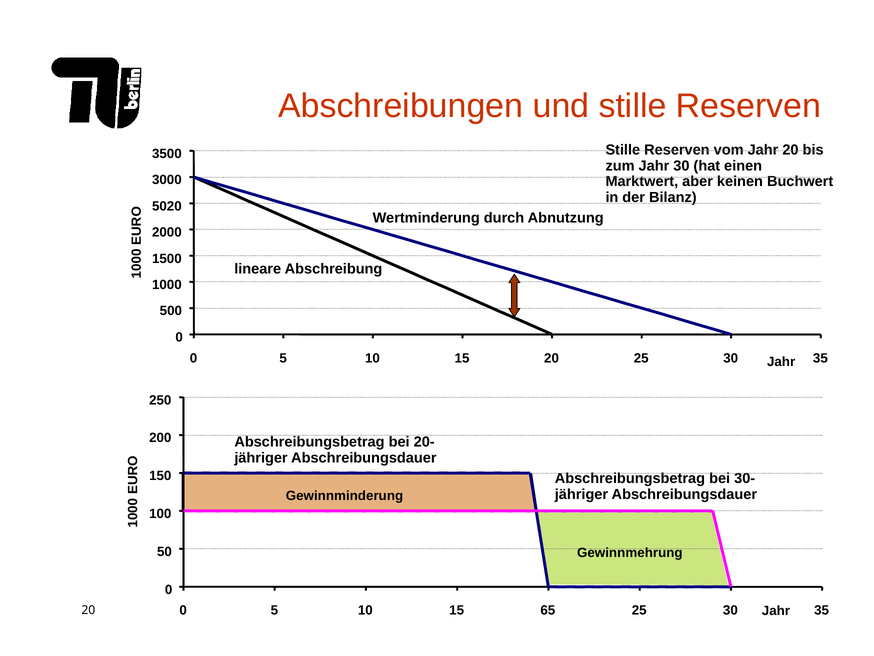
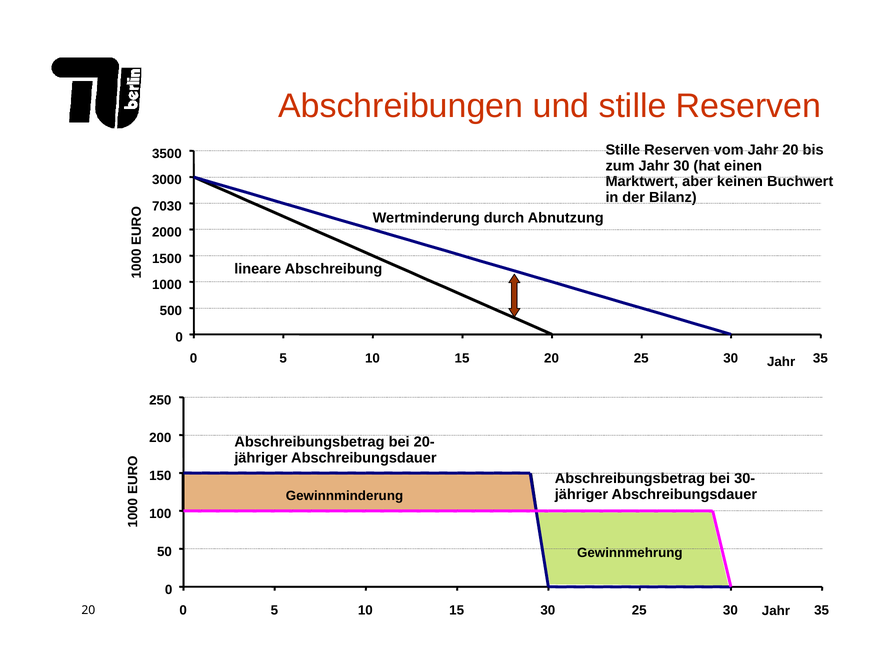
5020: 5020 -> 7030
15 65: 65 -> 30
